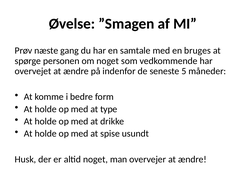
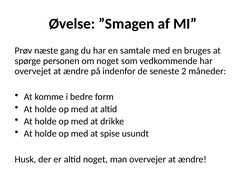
5: 5 -> 2
at type: type -> altid
